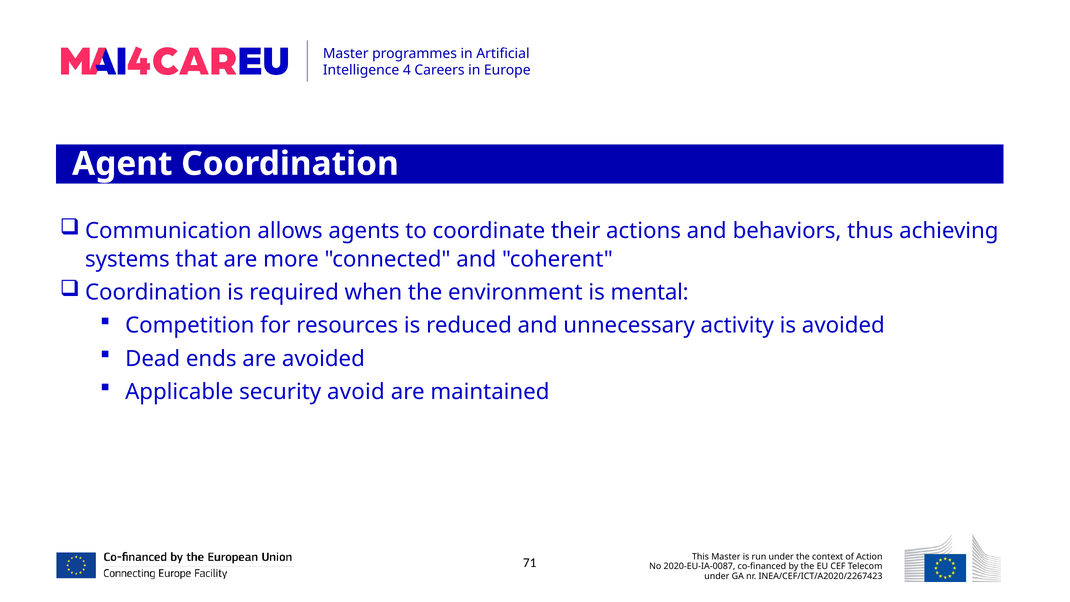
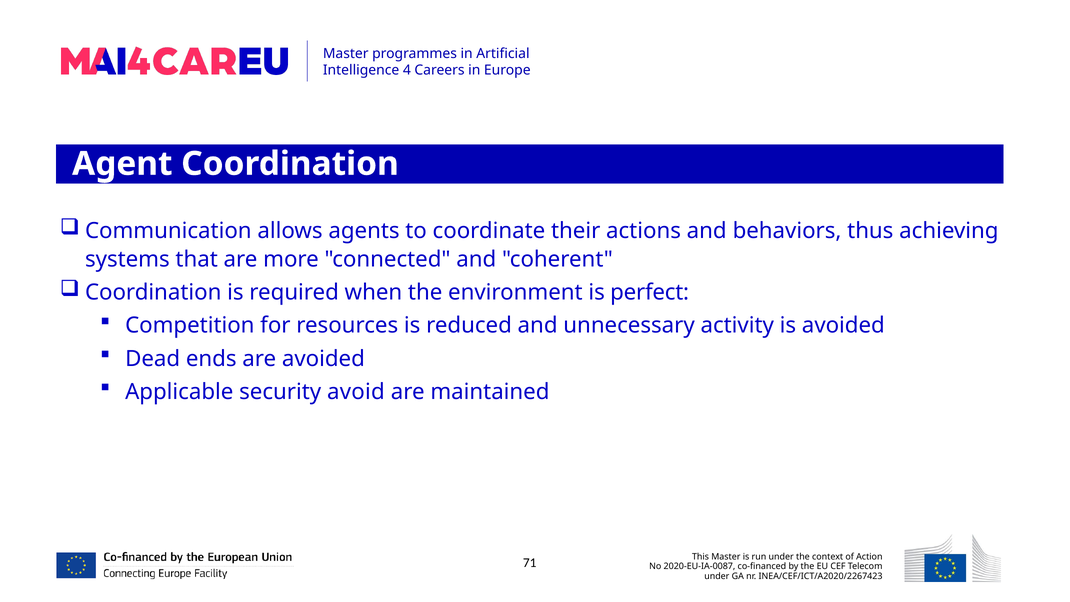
mental: mental -> perfect
